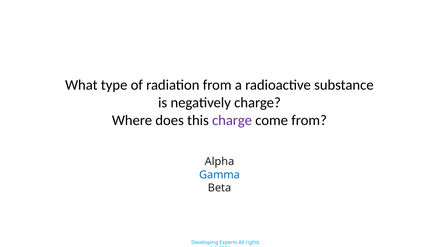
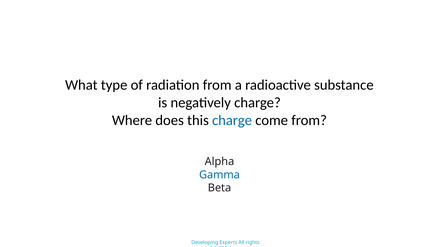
charge at (232, 120) colour: purple -> blue
